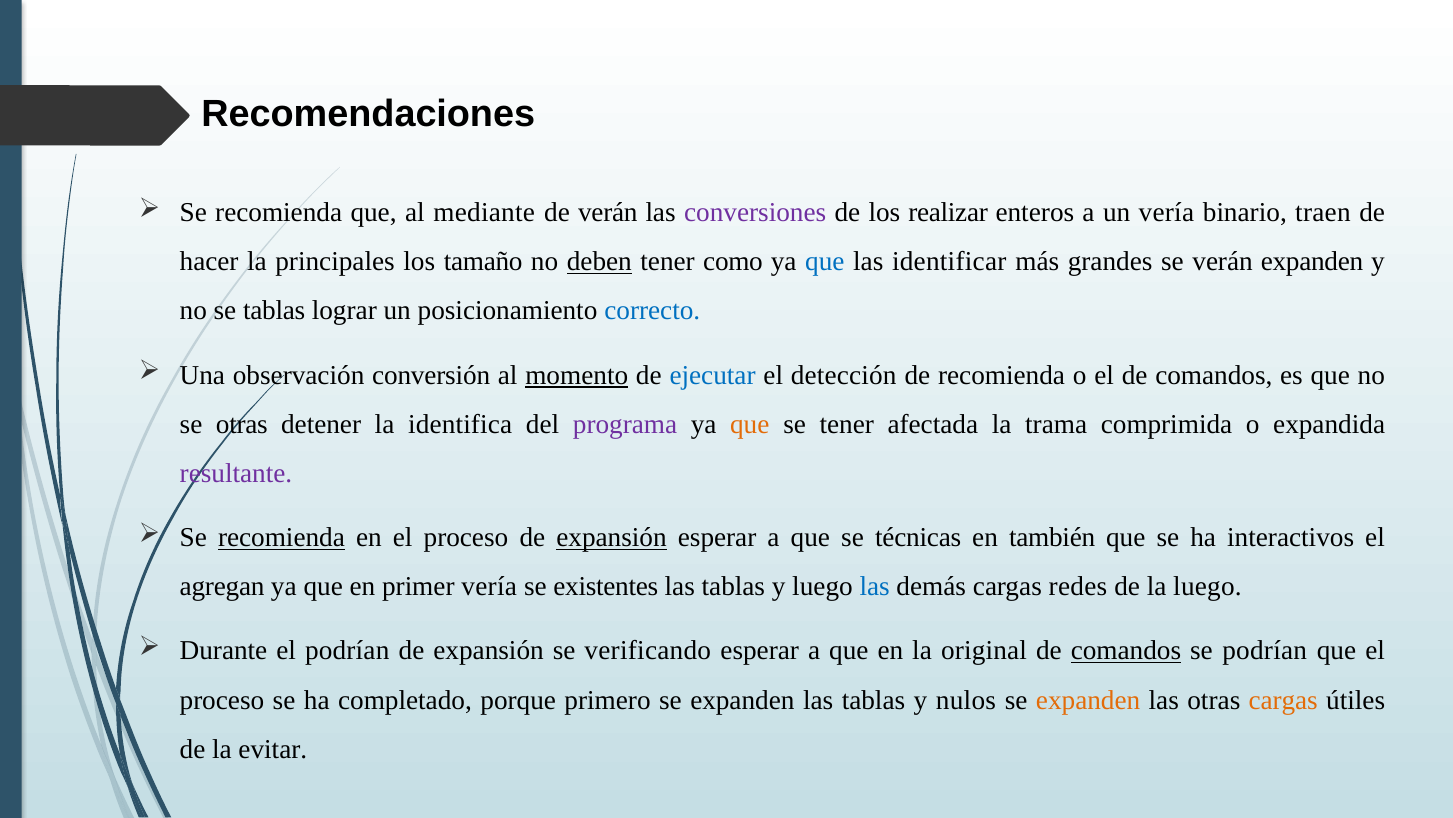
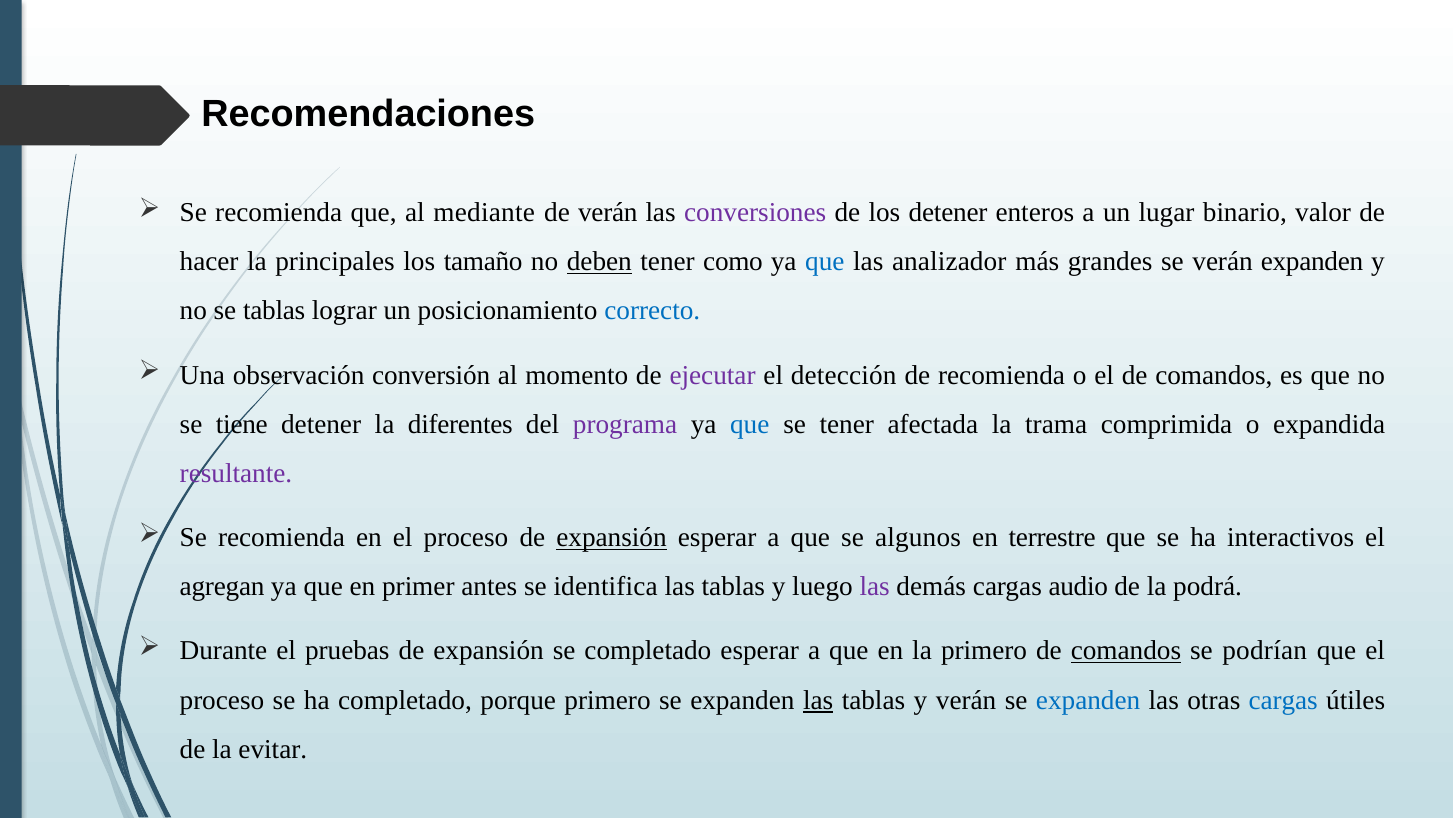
los realizar: realizar -> detener
un vería: vería -> lugar
traen: traen -> valor
identificar: identificar -> analizador
momento underline: present -> none
ejecutar colour: blue -> purple
se otras: otras -> tiene
identifica: identifica -> diferentes
que at (750, 424) colour: orange -> blue
recomienda at (281, 537) underline: present -> none
técnicas: técnicas -> algunos
también: también -> terrestre
primer vería: vería -> antes
existentes: existentes -> identifica
las at (875, 586) colour: blue -> purple
redes: redes -> audio
la luego: luego -> podrá
el podrían: podrían -> pruebas
se verificando: verificando -> completado
la original: original -> primero
las at (818, 699) underline: none -> present
y nulos: nulos -> verán
expanden at (1088, 699) colour: orange -> blue
cargas at (1283, 699) colour: orange -> blue
